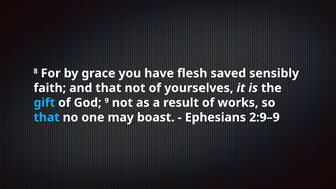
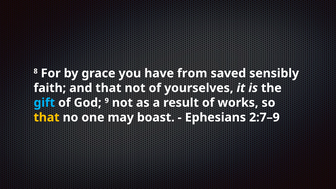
flesh: flesh -> from
that at (47, 117) colour: light blue -> yellow
2:9–9: 2:9–9 -> 2:7–9
